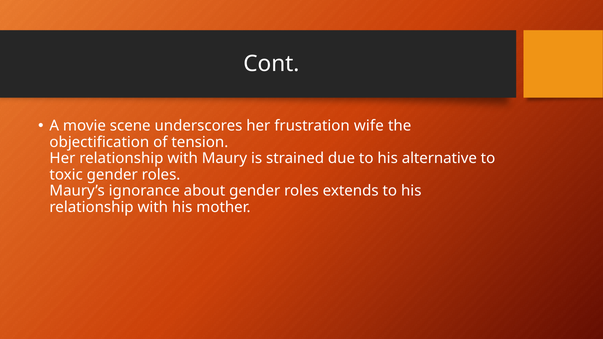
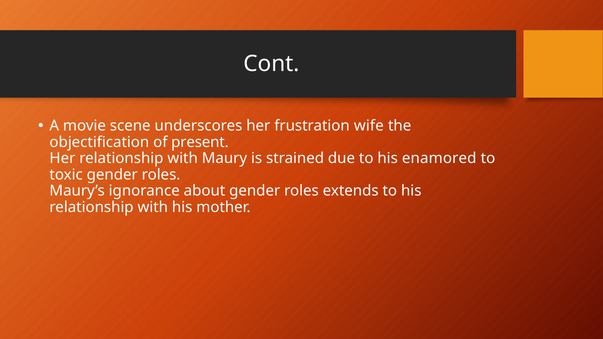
tension: tension -> present
alternative: alternative -> enamored
